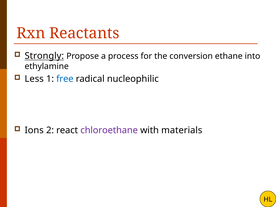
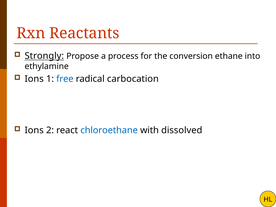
Less at (34, 79): Less -> Ions
nucleophilic: nucleophilic -> carbocation
chloroethane colour: purple -> blue
materials: materials -> dissolved
